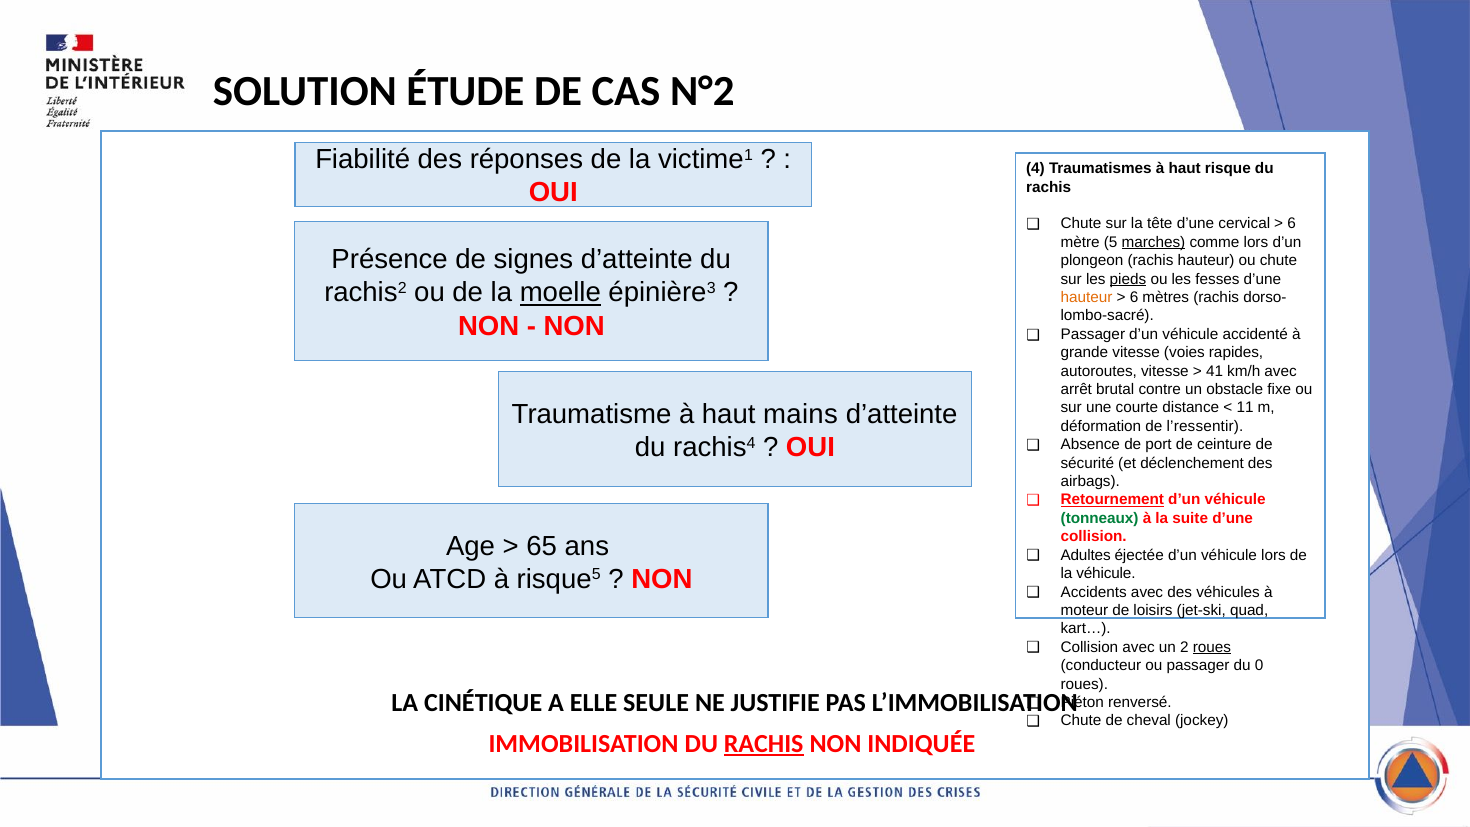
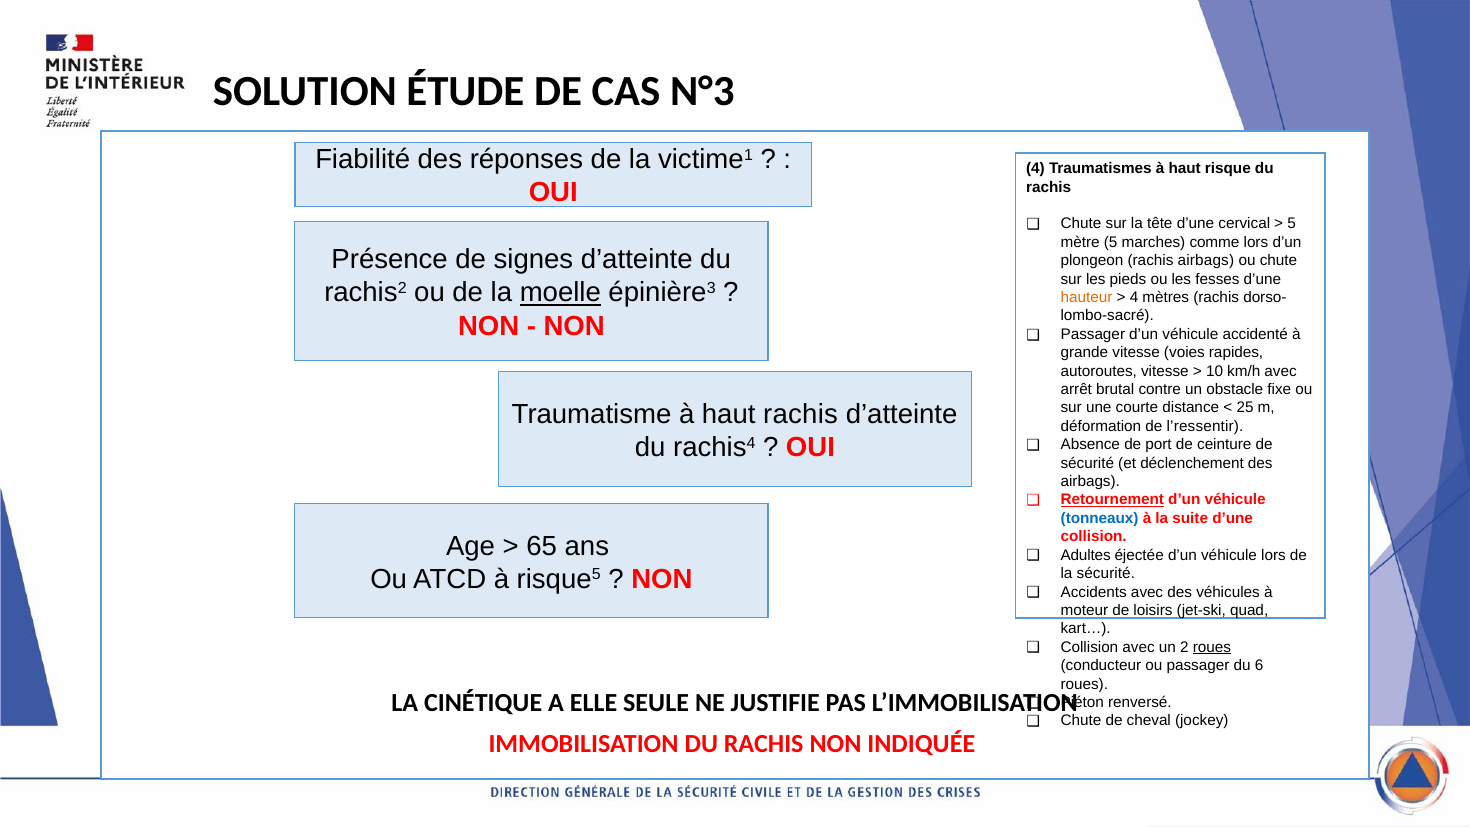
N°2: N°2 -> N°3
6 at (1292, 224): 6 -> 5
marches underline: present -> none
rachis hauteur: hauteur -> airbags
pieds underline: present -> none
6 at (1134, 297): 6 -> 4
41: 41 -> 10
11: 11 -> 25
haut mains: mains -> rachis
tonneaux colour: green -> blue
la véhicule: véhicule -> sécurité
0: 0 -> 6
RACHIS at (764, 744) underline: present -> none
